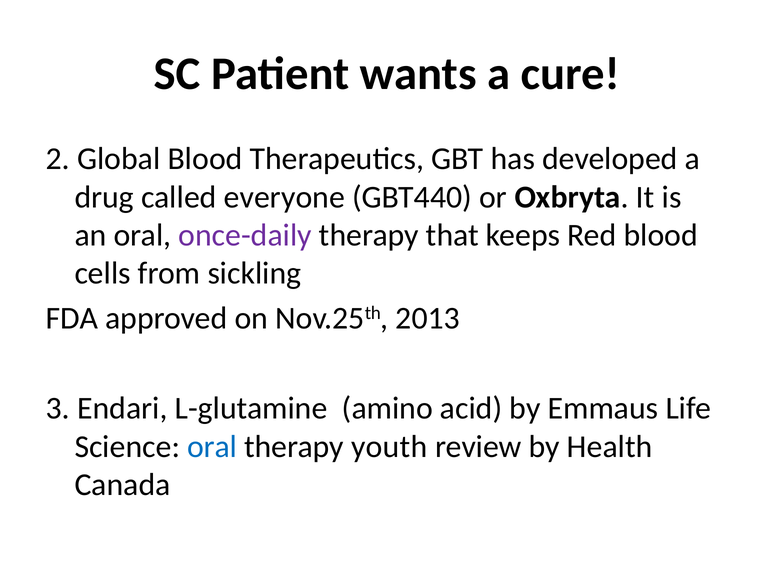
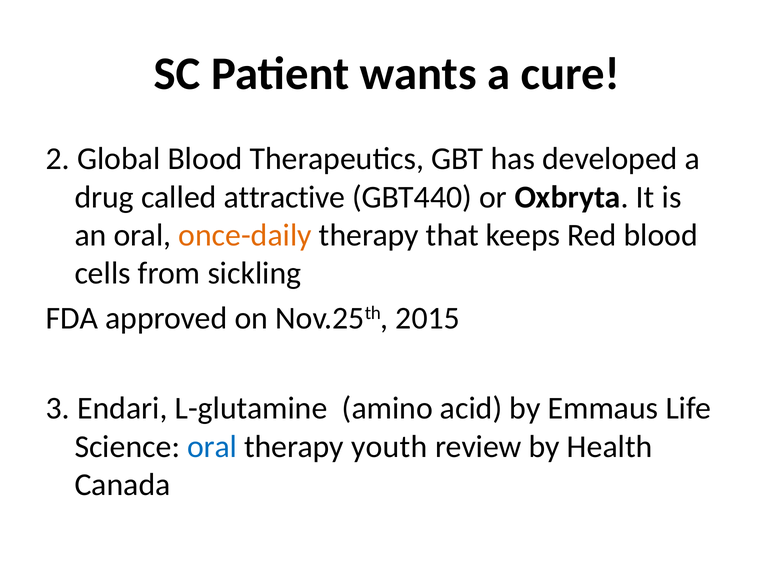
everyone: everyone -> attractive
once-daily colour: purple -> orange
2013: 2013 -> 2015
